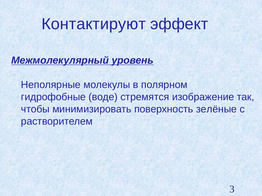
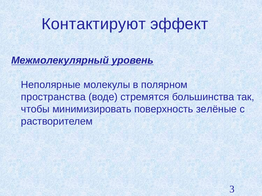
гидрофобные: гидрофобные -> пространства
изображение: изображение -> большинства
